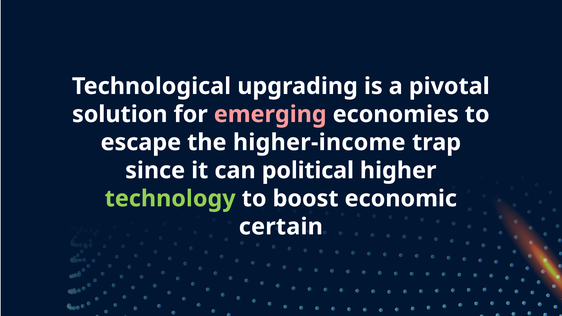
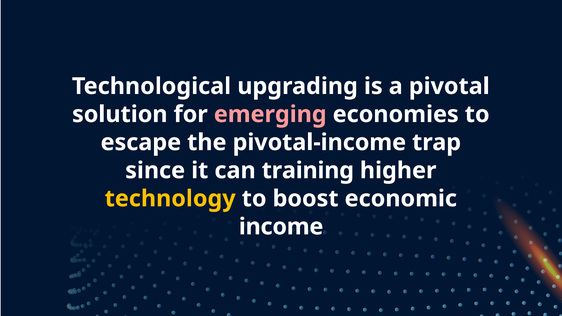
higher-income: higher-income -> pivotal-income
political: political -> training
technology colour: light green -> yellow
certain: certain -> income
